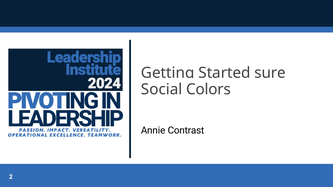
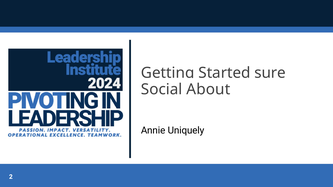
Colors: Colors -> About
Contrast: Contrast -> Uniquely
